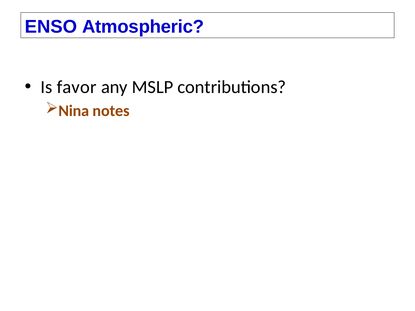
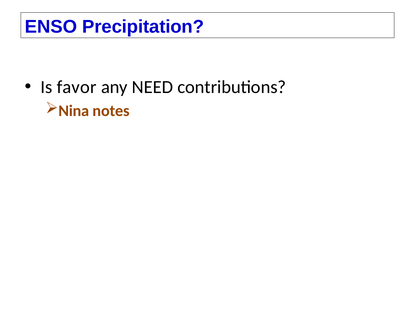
Atmospheric: Atmospheric -> Precipitation
MSLP: MSLP -> NEED
